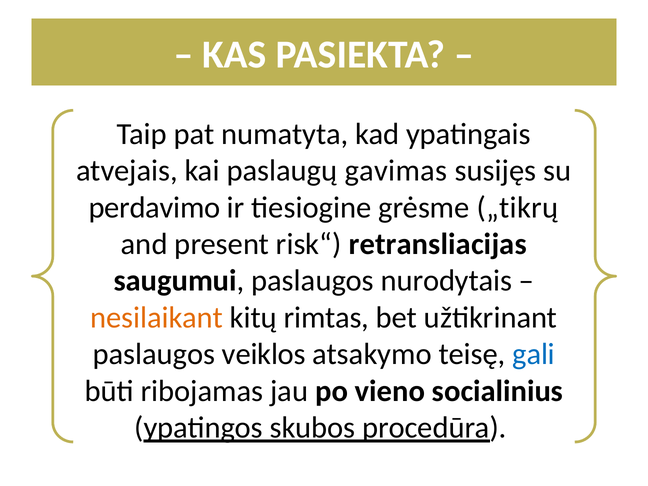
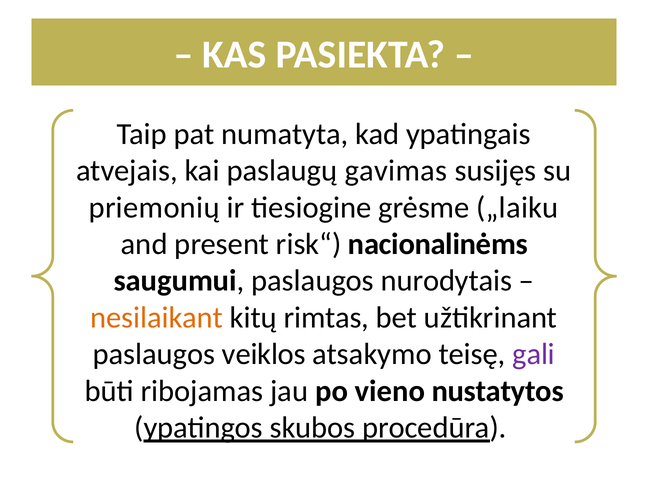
perdavimo: perdavimo -> priemonių
„tikrų: „tikrų -> „laiku
retransliacijas: retransliacijas -> nacionalinėms
gali colour: blue -> purple
socialinius: socialinius -> nustatytos
